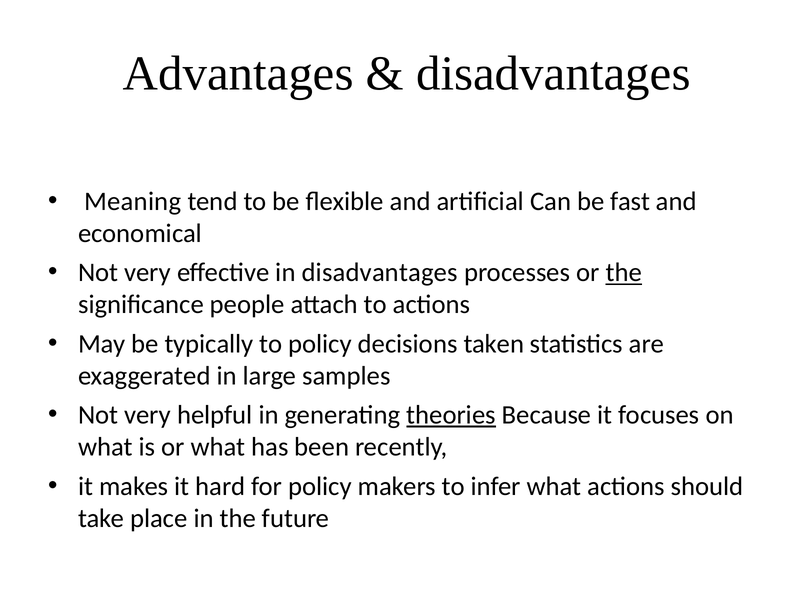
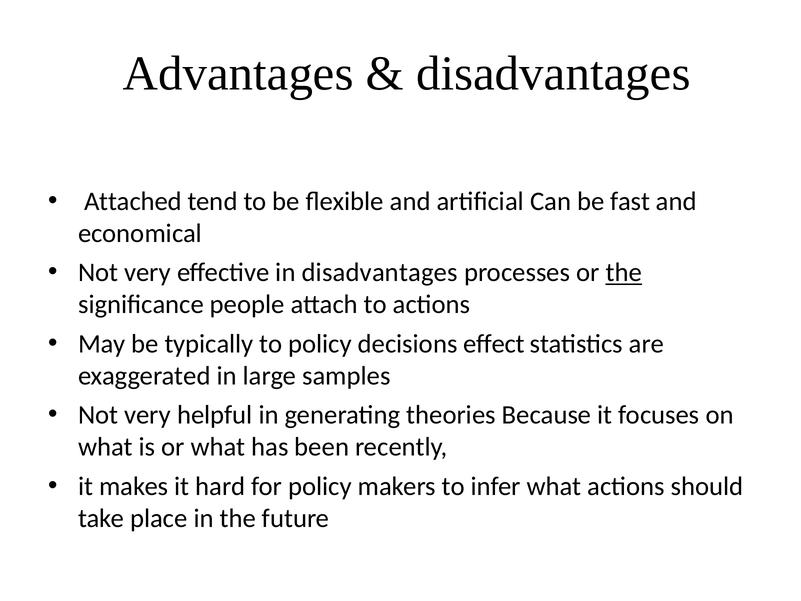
Meaning: Meaning -> Attached
taken: taken -> effect
theories underline: present -> none
